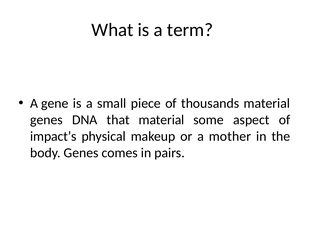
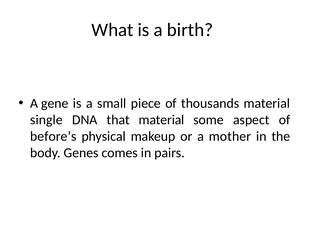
term: term -> birth
genes at (46, 120): genes -> single
impact’s: impact’s -> before’s
